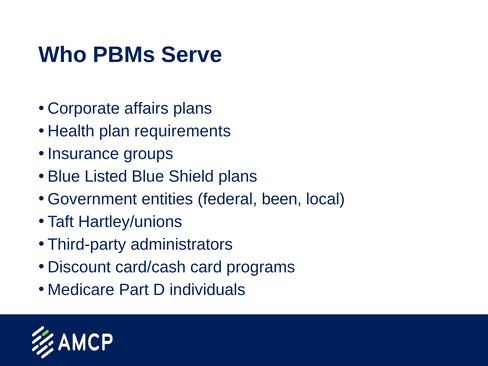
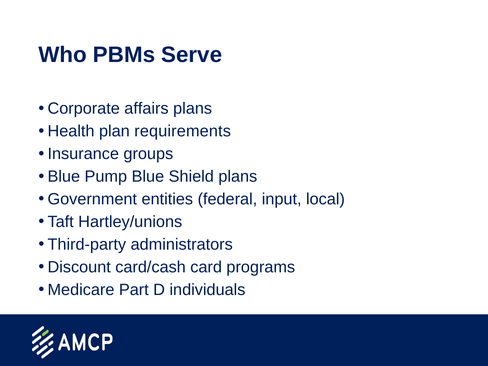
Listed: Listed -> Pump
been: been -> input
